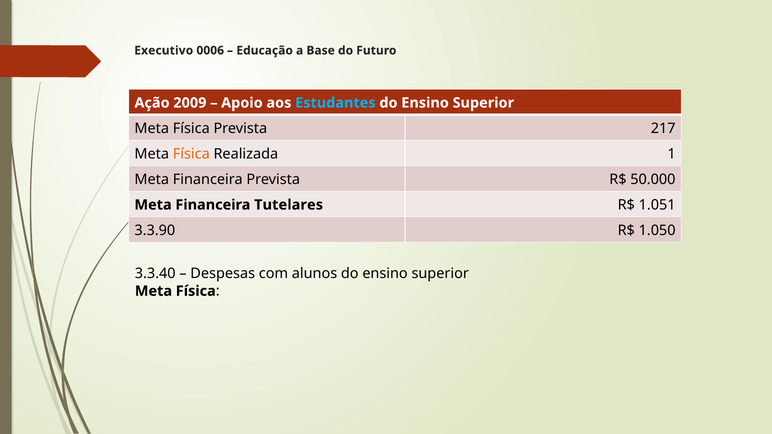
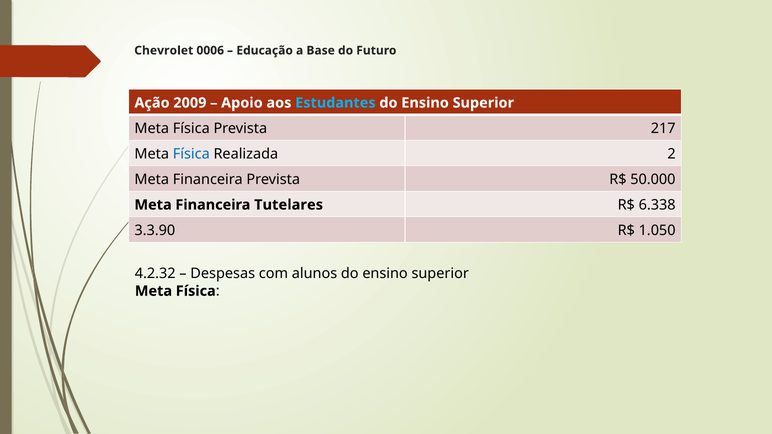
Executivo: Executivo -> Chevrolet
Física at (191, 154) colour: orange -> blue
1: 1 -> 2
1.051: 1.051 -> 6.338
3.3.40: 3.3.40 -> 4.2.32
